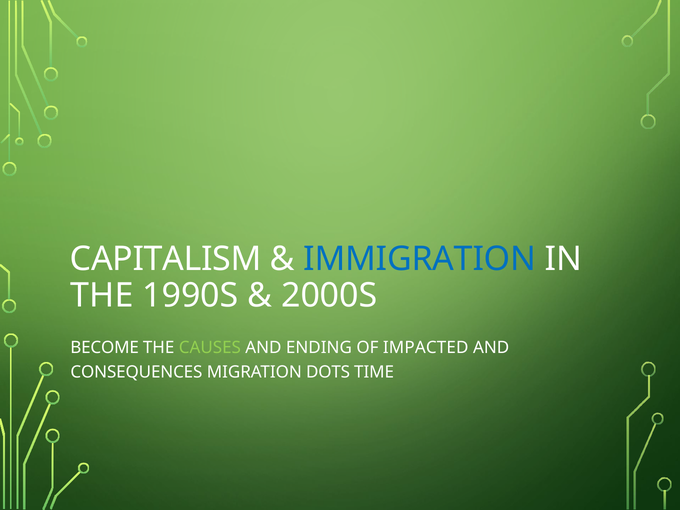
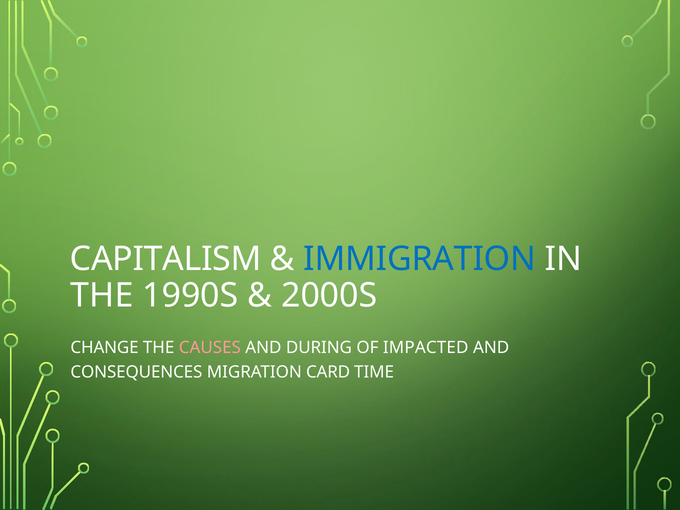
BECOME: BECOME -> CHANGE
CAUSES colour: light green -> pink
ENDING: ENDING -> DURING
DOTS: DOTS -> CARD
